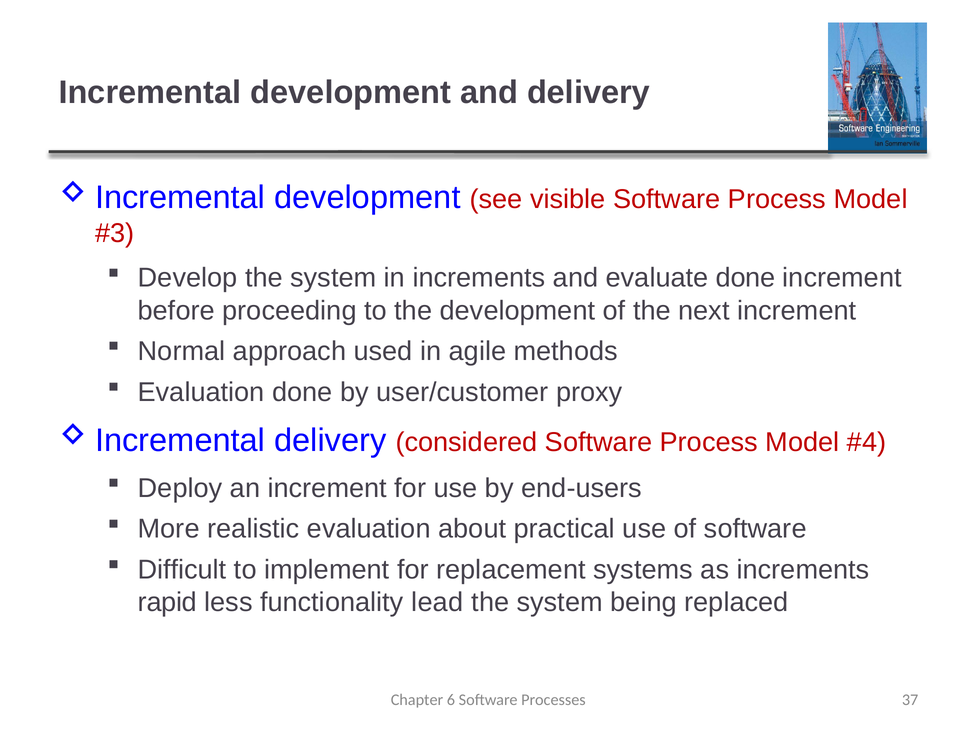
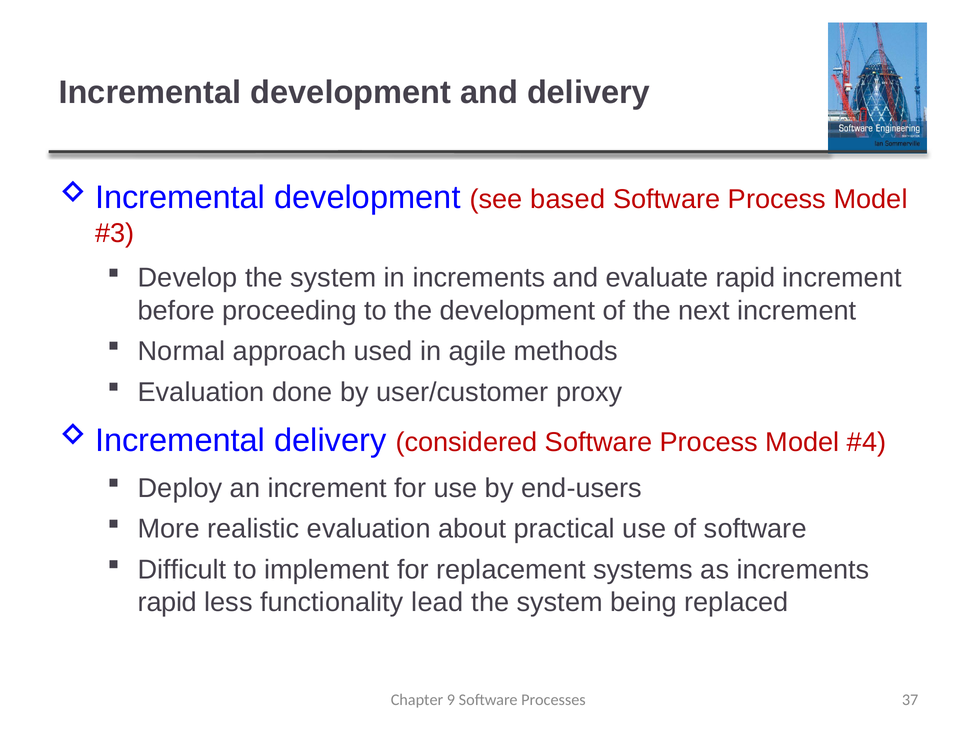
visible: visible -> based
evaluate done: done -> rapid
6: 6 -> 9
